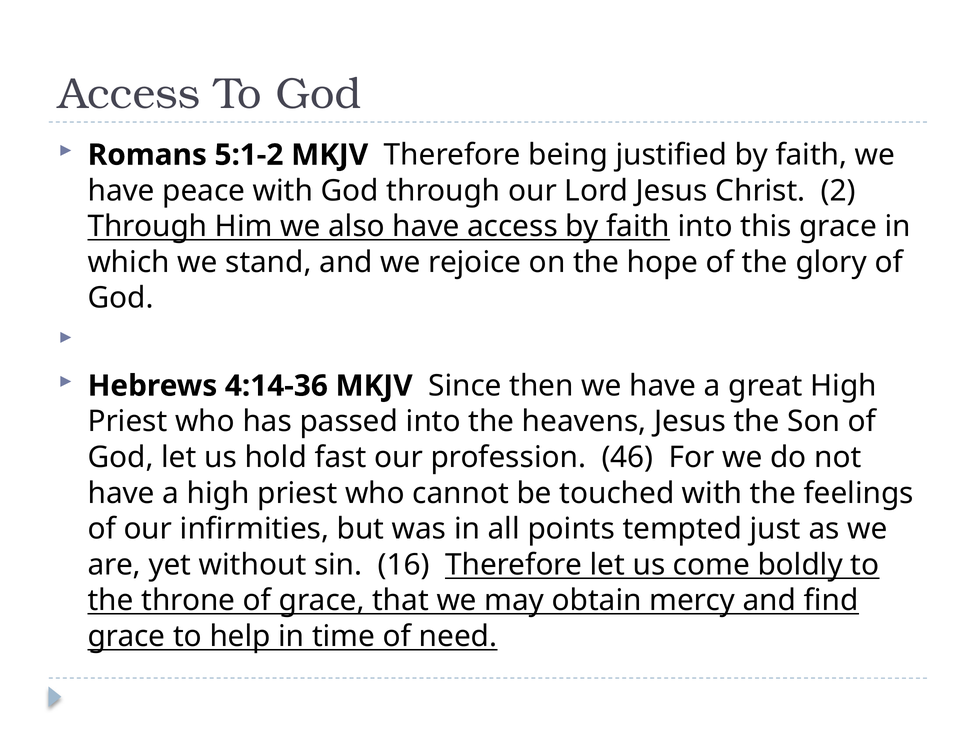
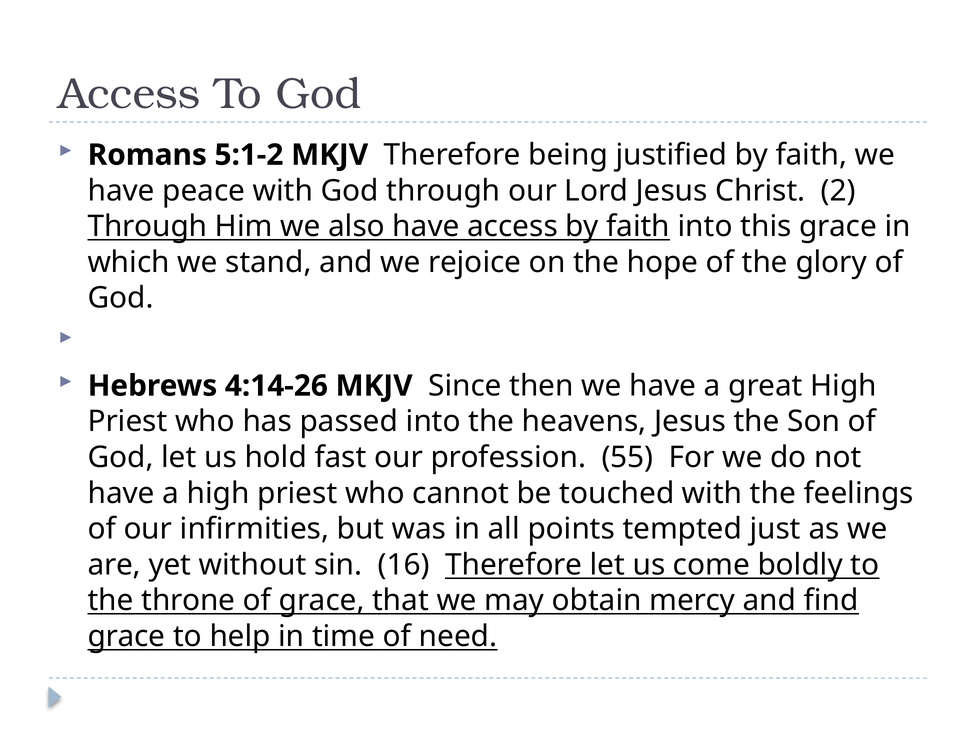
4:14-36: 4:14-36 -> 4:14-26
46: 46 -> 55
